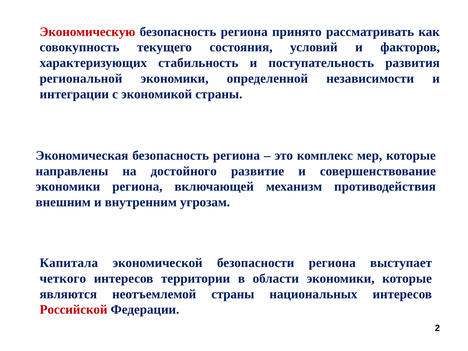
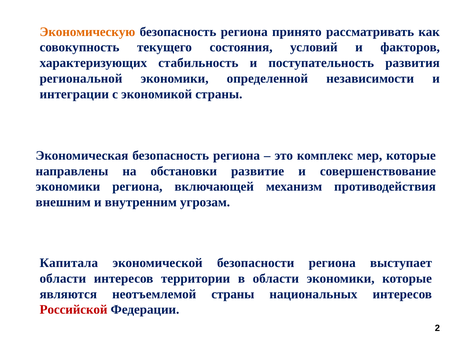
Экономическую colour: red -> orange
достойного: достойного -> обстановки
четкого at (63, 278): четкого -> области
